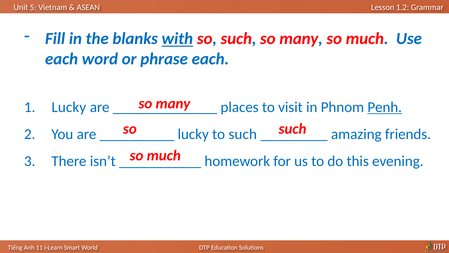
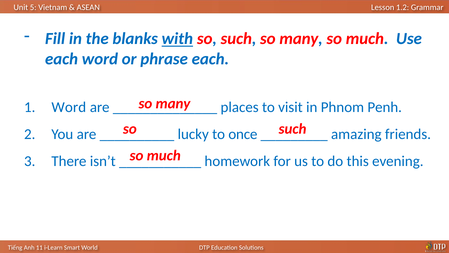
Lucky at (69, 107): Lucky -> Word
Penh underline: present -> none
to such: such -> once
